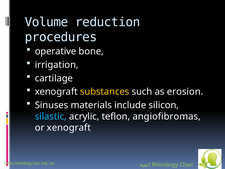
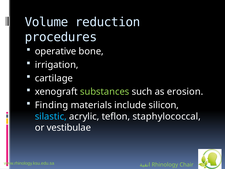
substances colour: yellow -> light green
Sinuses: Sinuses -> Finding
angiofibromas: angiofibromas -> staphylococcal
or xenograft: xenograft -> vestibulae
